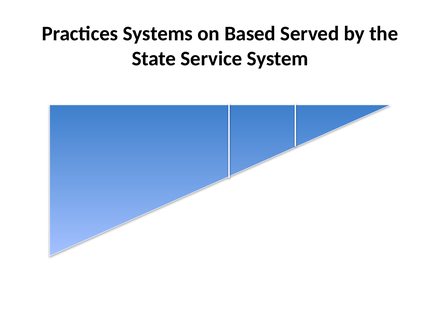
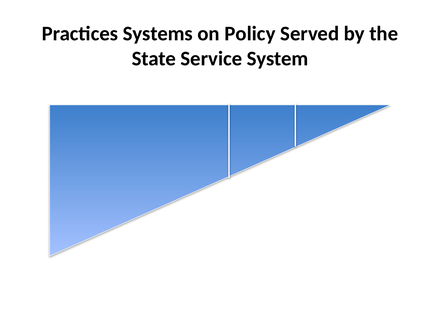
Based: Based -> Policy
